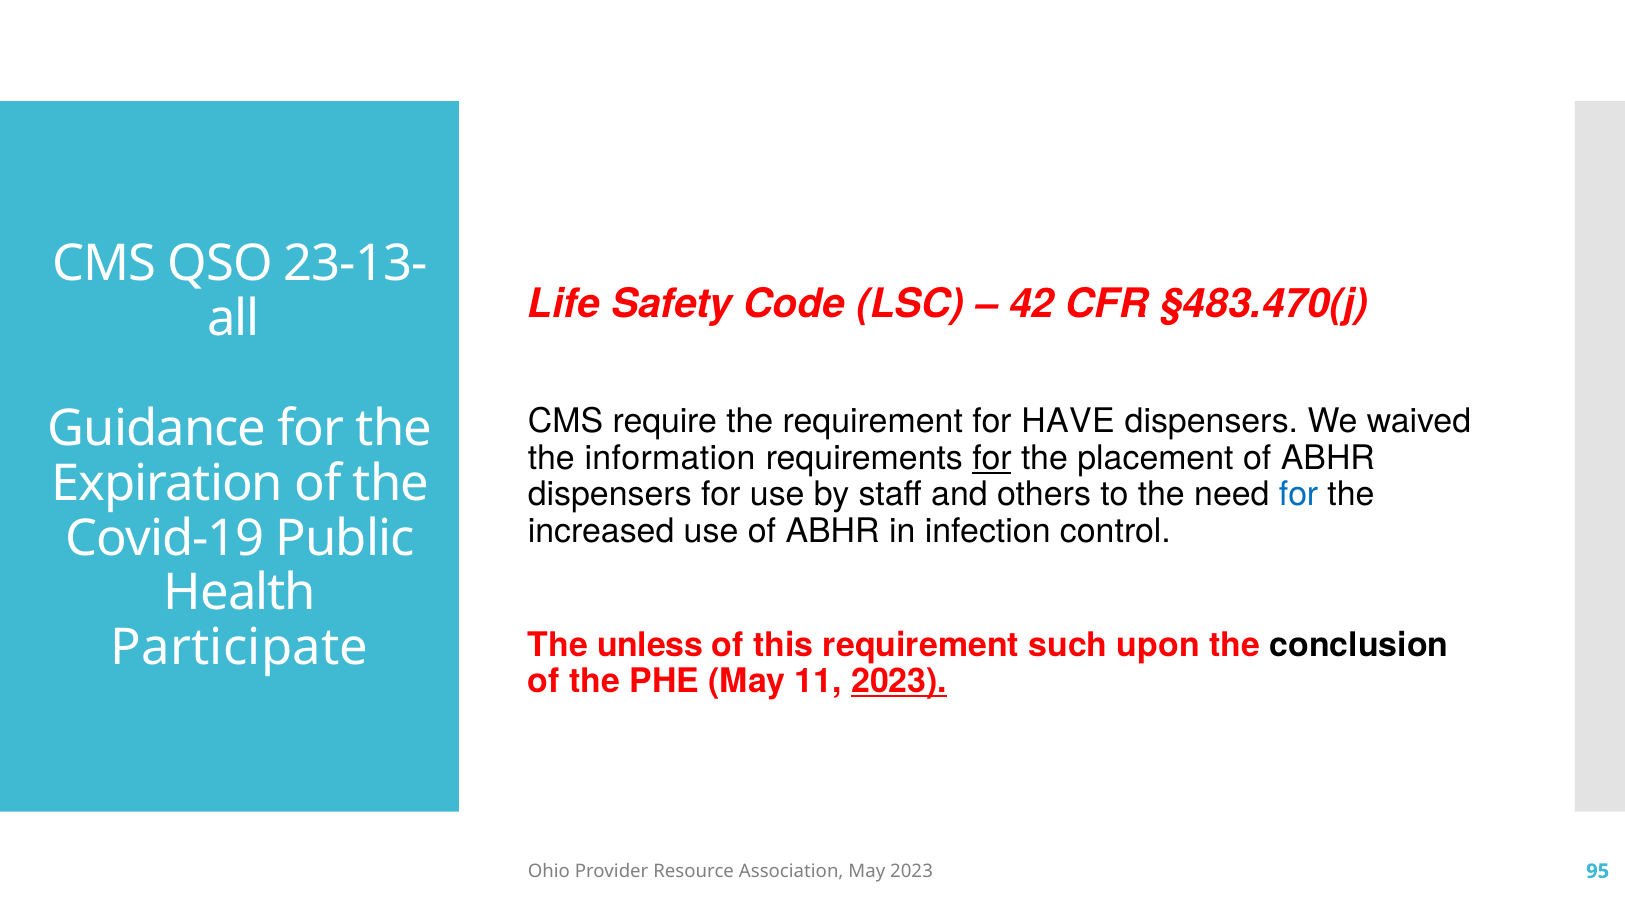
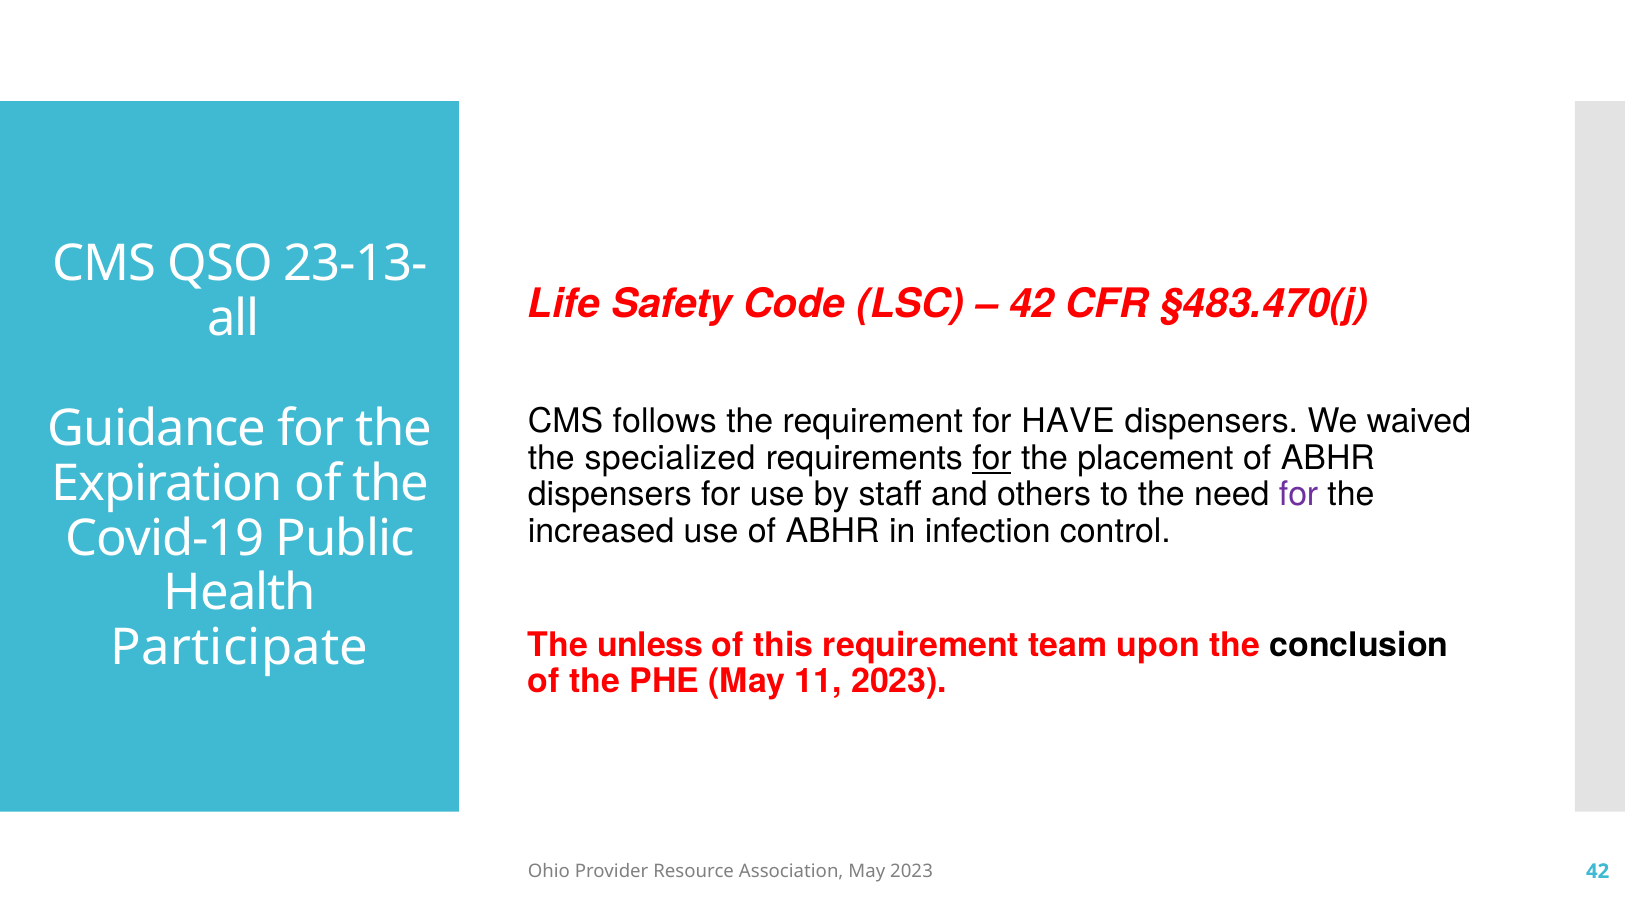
require: require -> follows
information: information -> specialized
for at (1299, 495) colour: blue -> purple
such: such -> team
2023 at (899, 682) underline: present -> none
2023 95: 95 -> 42
